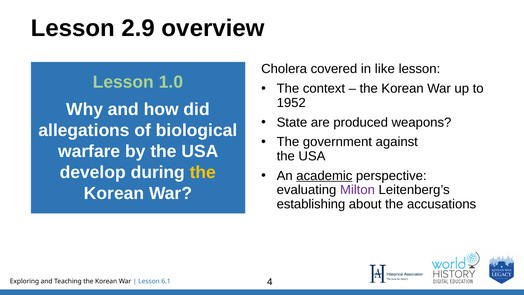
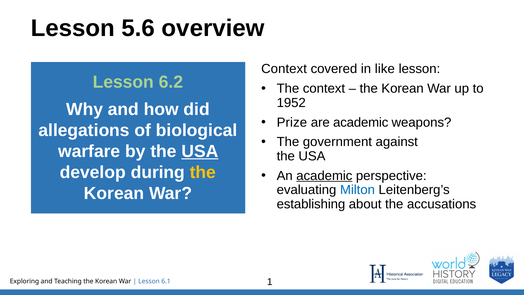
2.9: 2.9 -> 5.6
Cholera at (284, 69): Cholera -> Context
1.0: 1.0 -> 6.2
State: State -> Prize
are produced: produced -> academic
USA at (200, 151) underline: none -> present
Milton colour: purple -> blue
4: 4 -> 1
